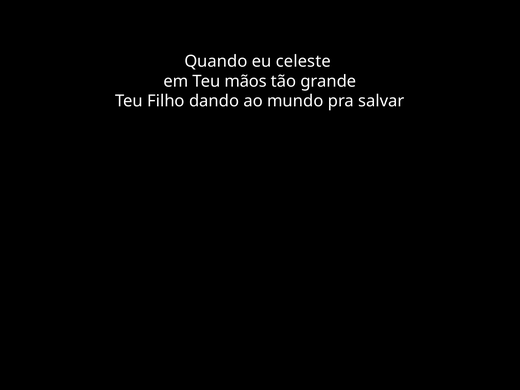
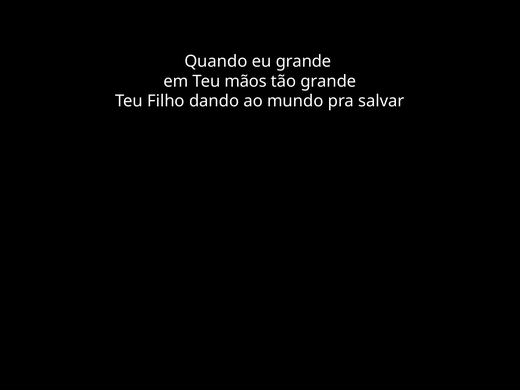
eu celeste: celeste -> grande
